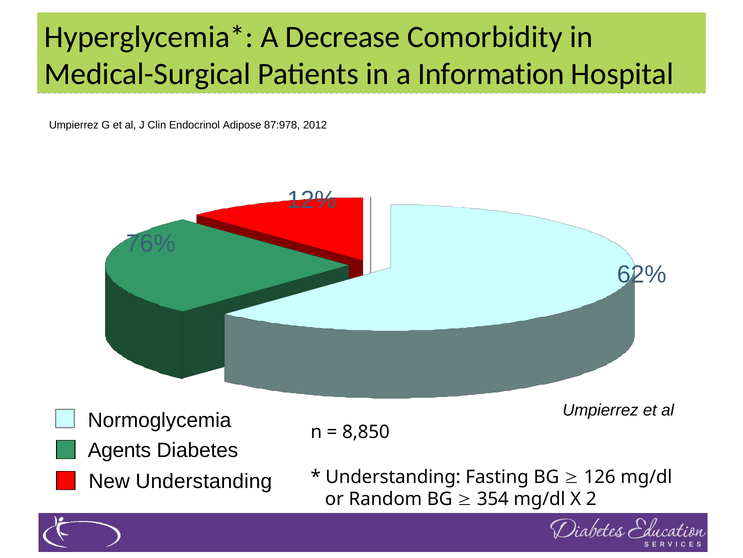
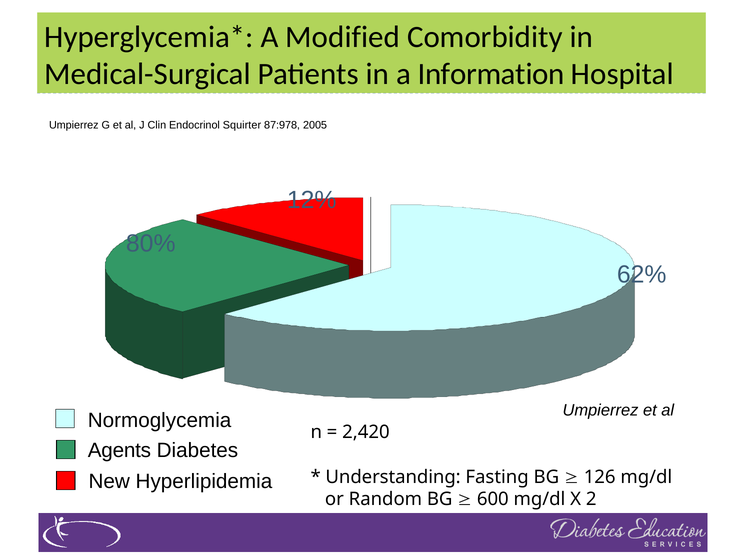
Decrease: Decrease -> Modified
Adipose: Adipose -> Squirter
2012: 2012 -> 2005
76%: 76% -> 80%
8,850: 8,850 -> 2,420
New Understanding: Understanding -> Hyperlipidemia
354: 354 -> 600
